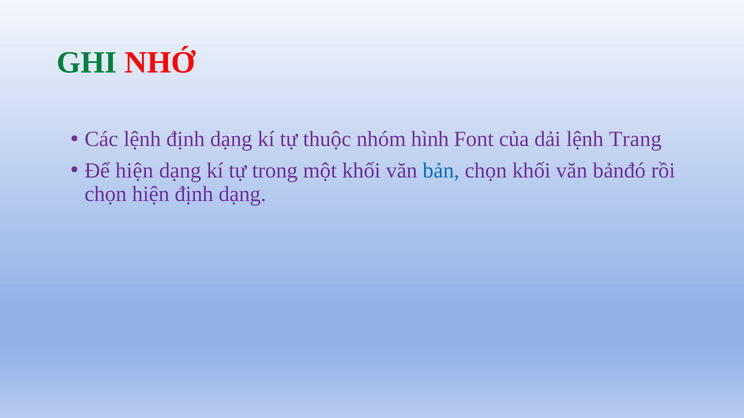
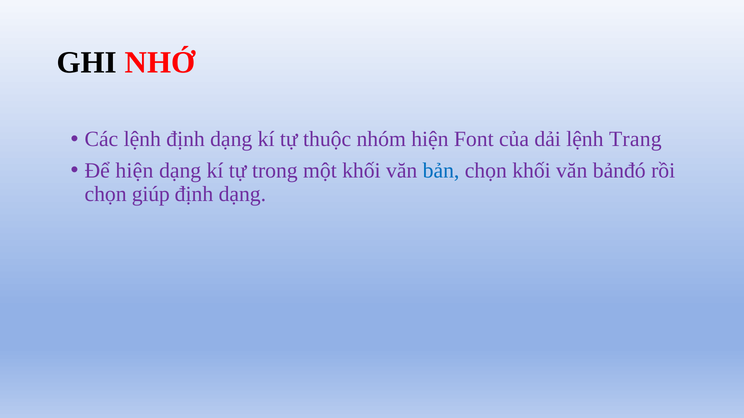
GHI colour: green -> black
nhóm hình: hình -> hiện
chọn hiện: hiện -> giúp
